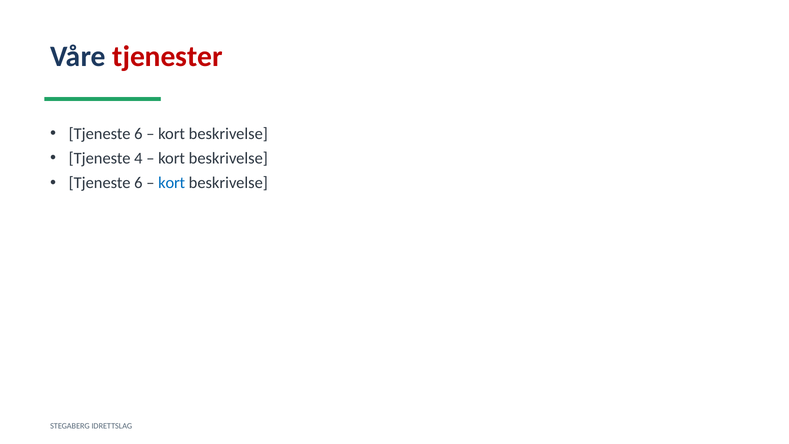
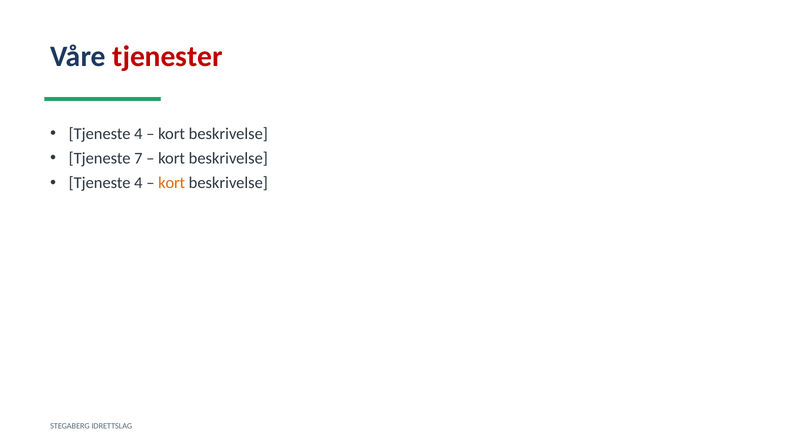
6 at (138, 134): 6 -> 4
4: 4 -> 7
6 at (138, 183): 6 -> 4
kort at (172, 183) colour: blue -> orange
